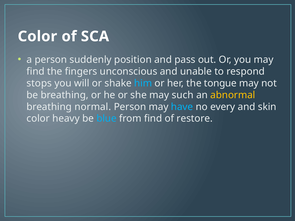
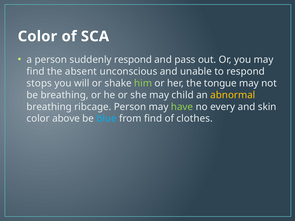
suddenly position: position -> respond
fingers: fingers -> absent
him colour: light blue -> light green
such: such -> child
normal: normal -> ribcage
have colour: light blue -> light green
heavy: heavy -> above
restore: restore -> clothes
